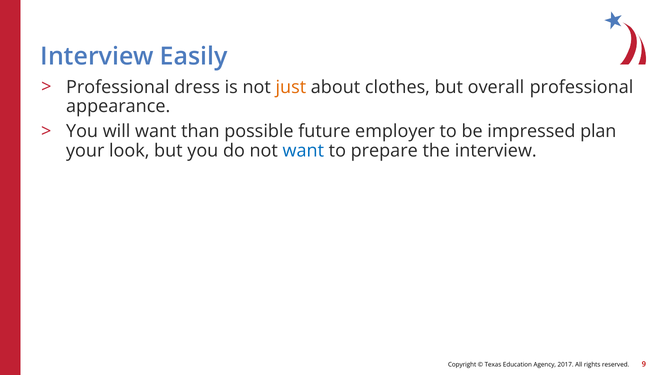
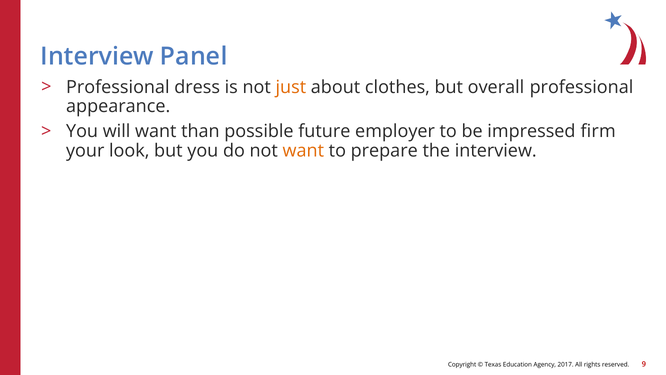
Easily: Easily -> Panel
plan: plan -> firm
want at (303, 151) colour: blue -> orange
